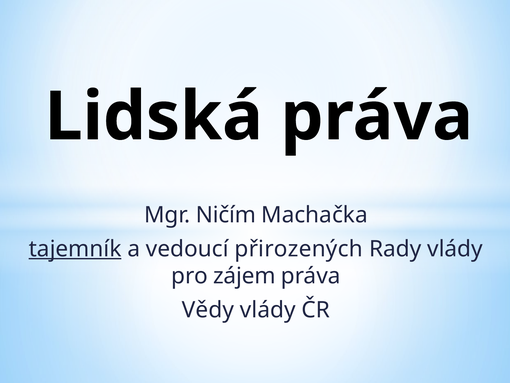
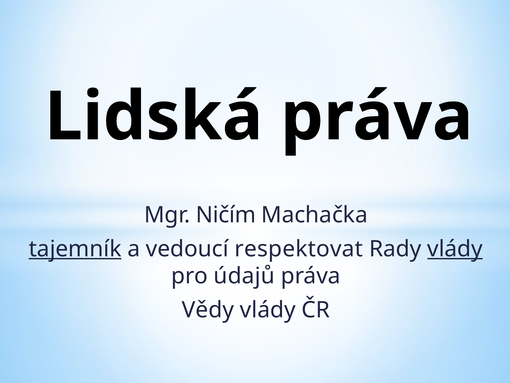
přirozených: přirozených -> respektovat
vlády at (455, 249) underline: none -> present
zájem: zájem -> údajů
